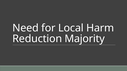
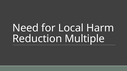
Majority: Majority -> Multiple
